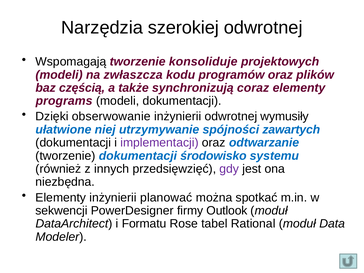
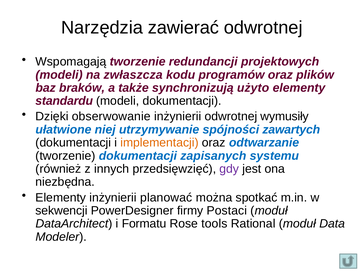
szerokiej: szerokiej -> zawierać
konsoliduje: konsoliduje -> redundancji
częścią: częścią -> braków
coraz: coraz -> użyto
programs: programs -> standardu
implementacji colour: purple -> orange
środowisko: środowisko -> zapisanych
Outlook: Outlook -> Postaci
tabel: tabel -> tools
